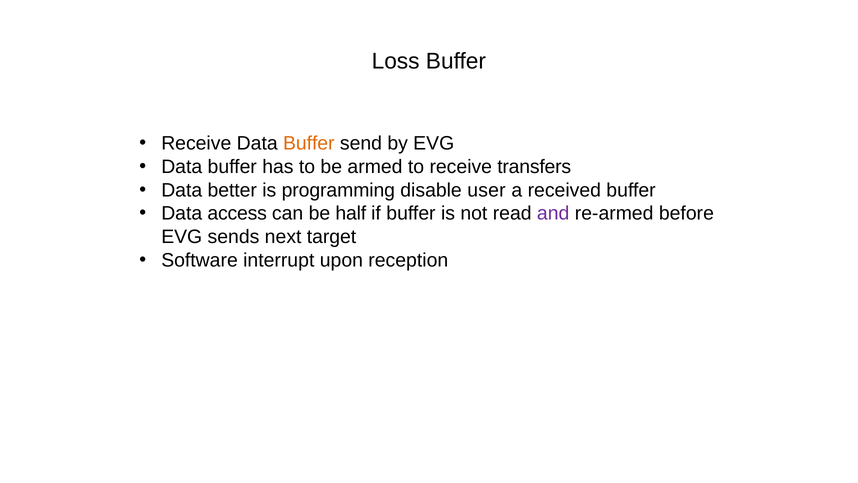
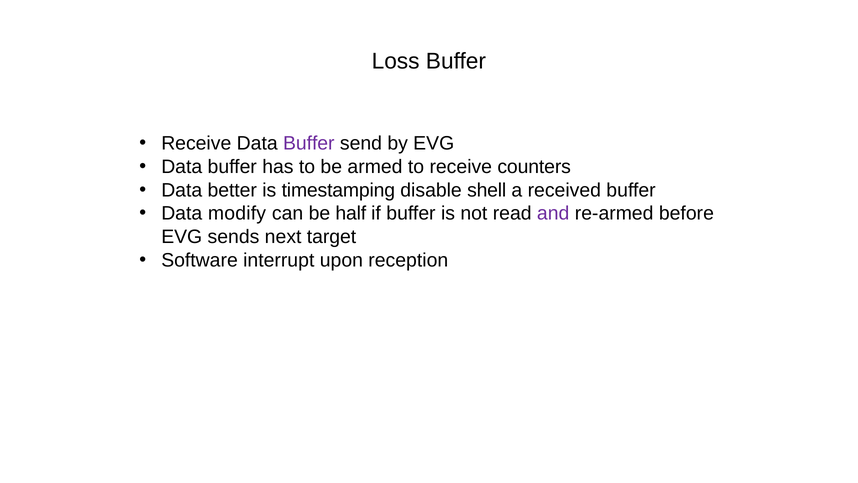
Buffer at (309, 143) colour: orange -> purple
transfers: transfers -> counters
programming: programming -> timestamping
user: user -> shell
access: access -> modify
